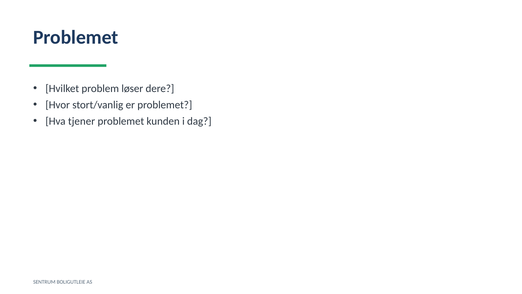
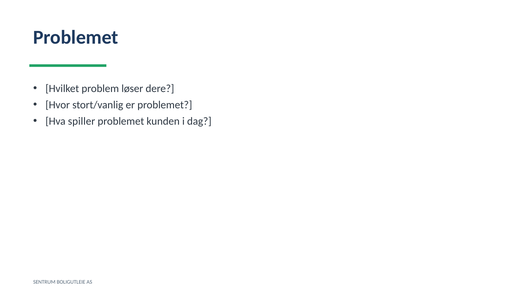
tjener: tjener -> spiller
